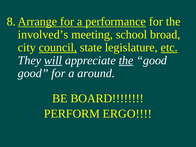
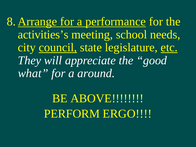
involved’s: involved’s -> activities’s
broad: broad -> needs
will underline: present -> none
the at (126, 60) underline: present -> none
good at (33, 73): good -> what
BOARD: BOARD -> ABOVE
